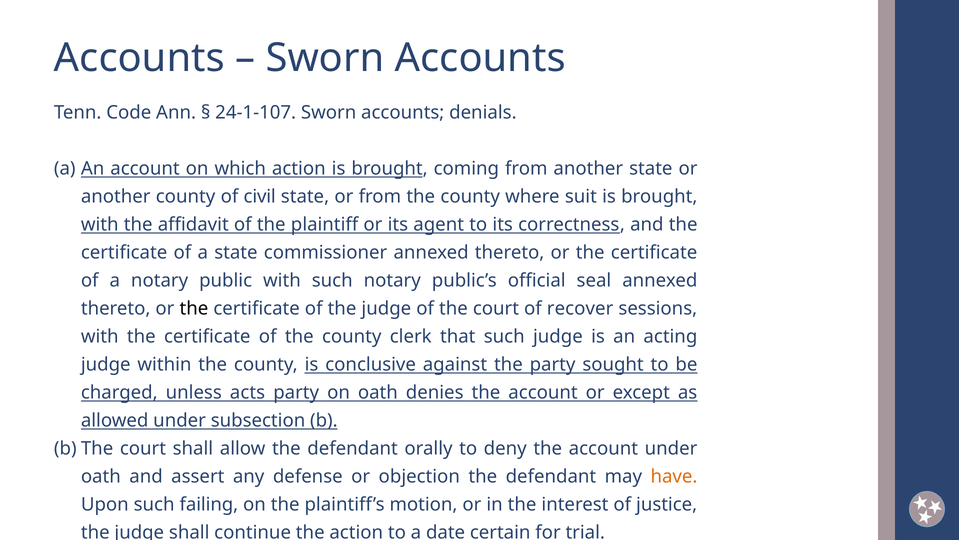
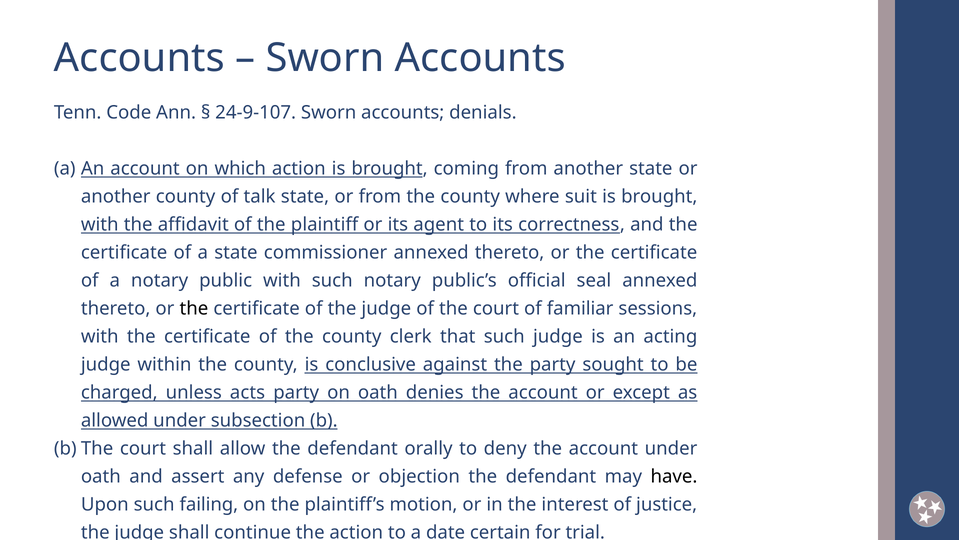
24-1-107: 24-1-107 -> 24-9-107
civil: civil -> talk
recover: recover -> familiar
have colour: orange -> black
